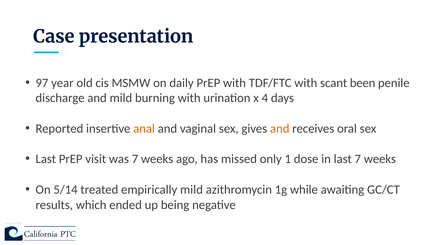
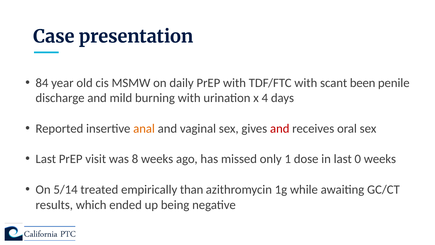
97: 97 -> 84
and at (280, 128) colour: orange -> red
was 7: 7 -> 8
last 7: 7 -> 0
empirically mild: mild -> than
